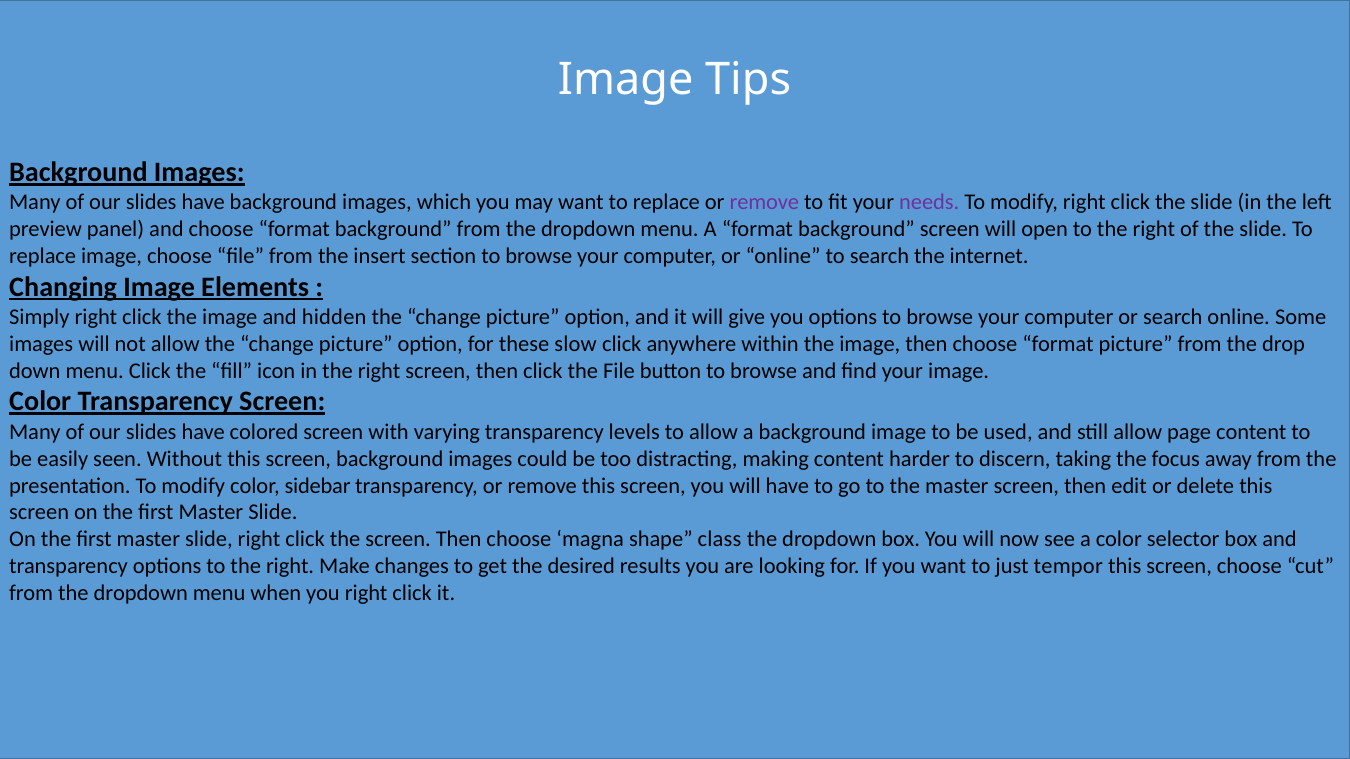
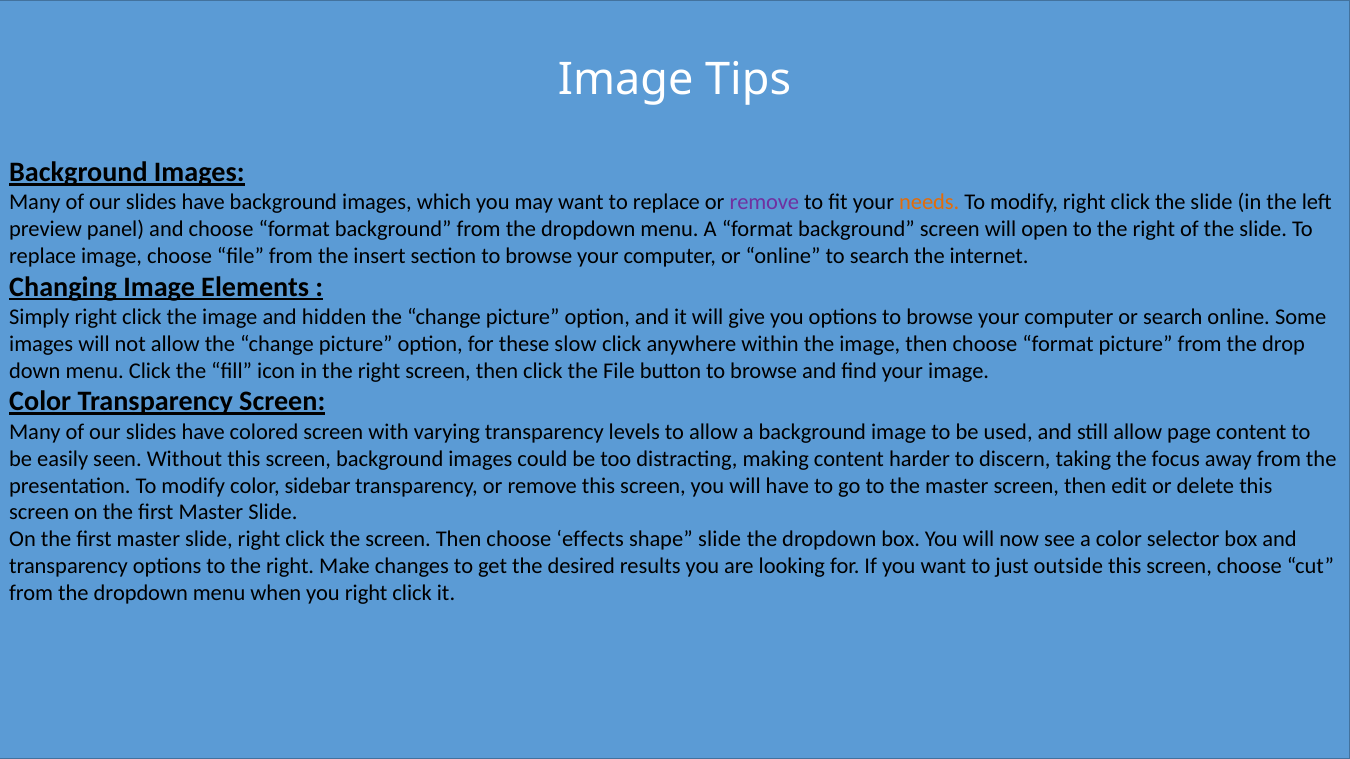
needs colour: purple -> orange
magna: magna -> effects
shape class: class -> slide
tempor: tempor -> outside
